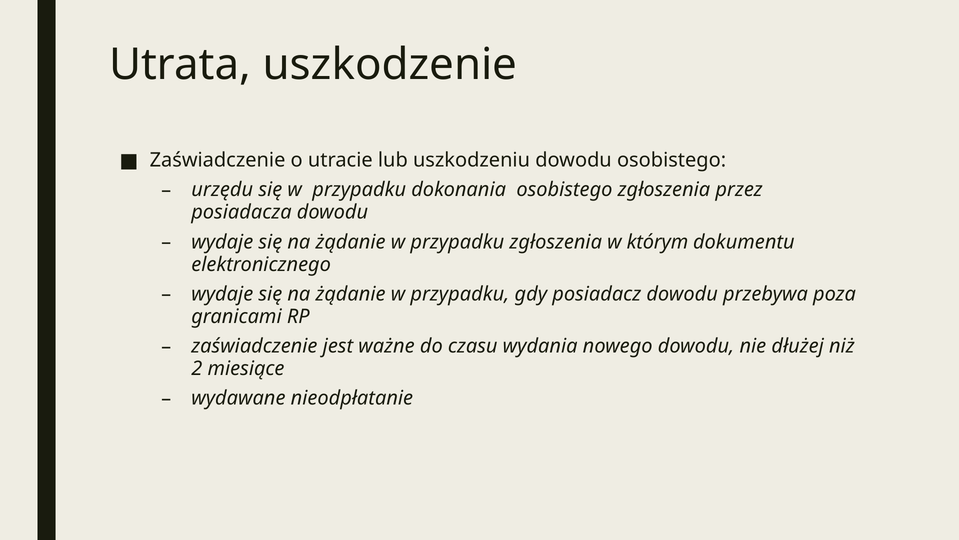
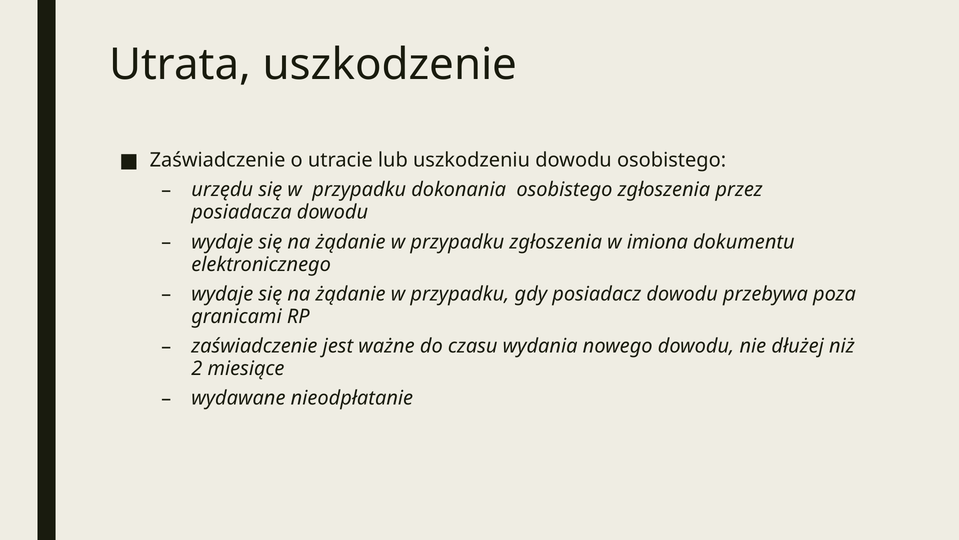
którym: którym -> imiona
